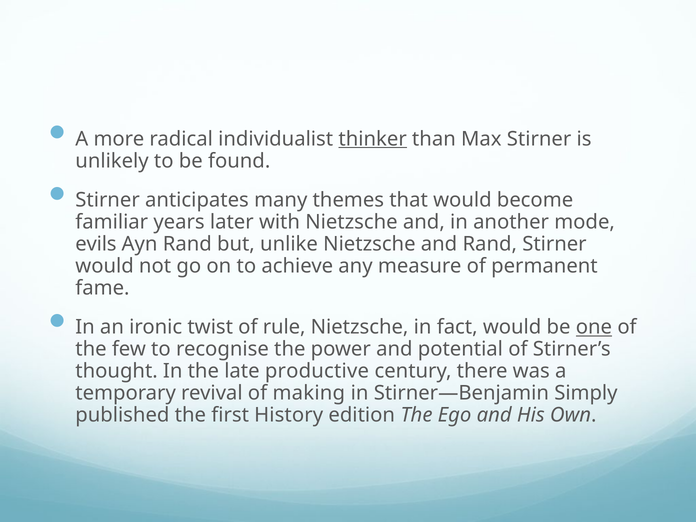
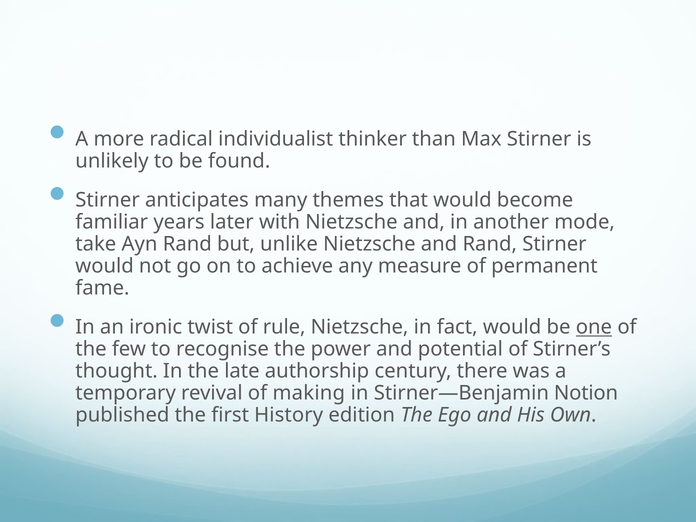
thinker underline: present -> none
evils: evils -> take
productive: productive -> authorship
Simply: Simply -> Notion
